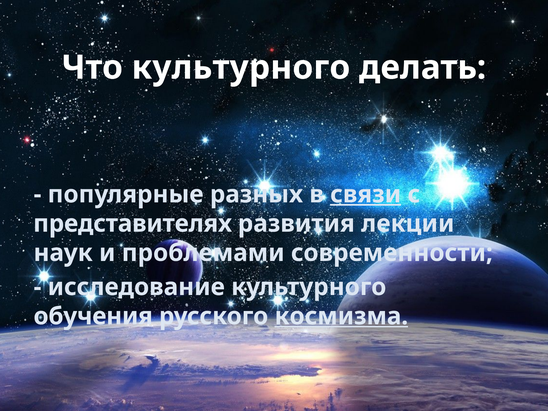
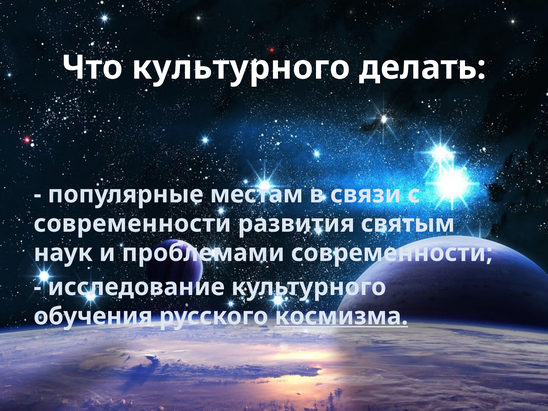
разных: разных -> местам
связи underline: present -> none
представителях at (133, 224): представителях -> современности
лекции: лекции -> святым
